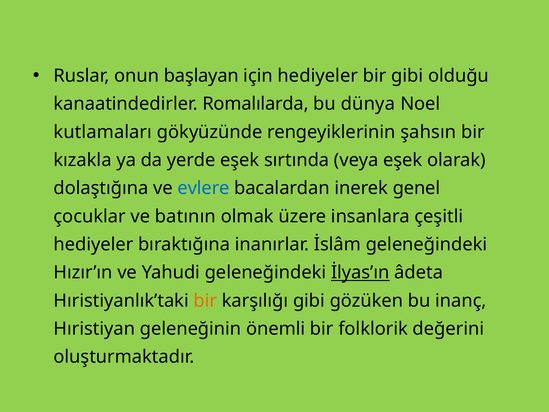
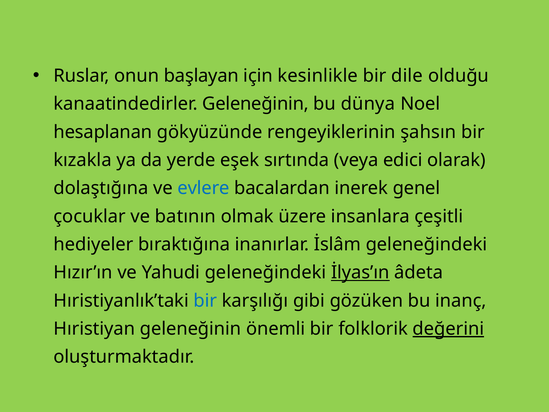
için hediyeler: hediyeler -> kesinlikle
bir gibi: gibi -> dile
kanaatindedirler Romalılarda: Romalılarda -> Geleneğinin
kutlamaları: kutlamaları -> hesaplanan
veya eşek: eşek -> edici
bir at (205, 300) colour: orange -> blue
değerini underline: none -> present
